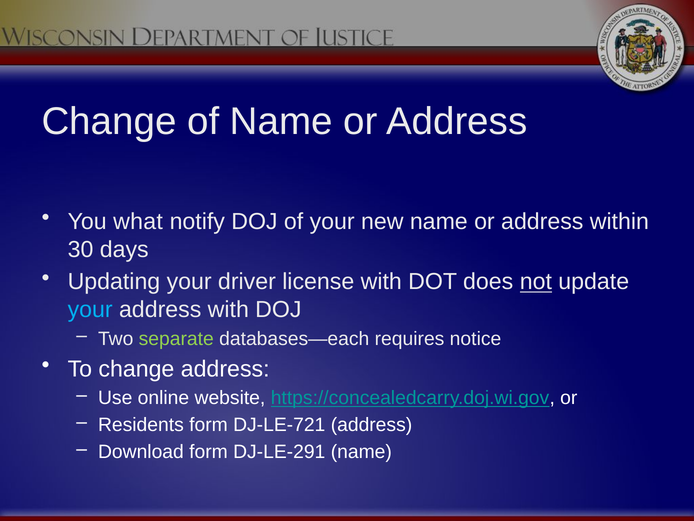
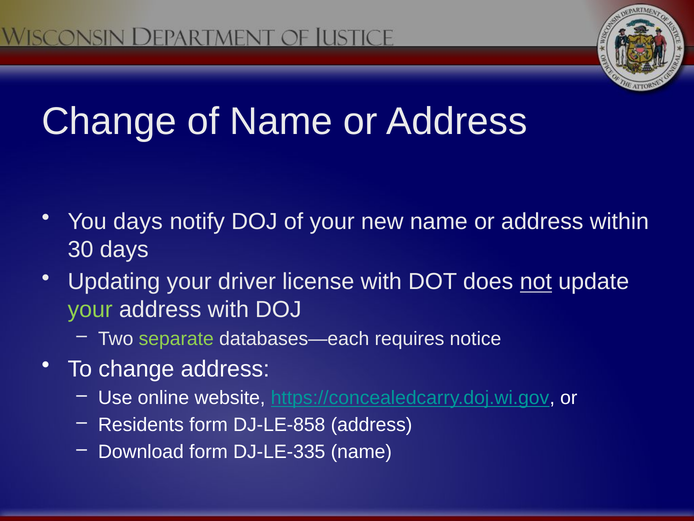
You what: what -> days
your at (90, 309) colour: light blue -> light green
DJ-LE-721: DJ-LE-721 -> DJ-LE-858
DJ-LE-291: DJ-LE-291 -> DJ-LE-335
